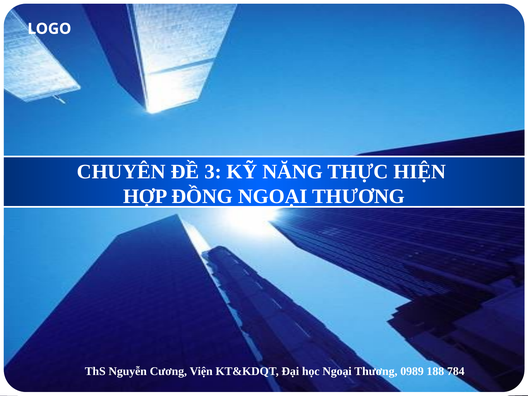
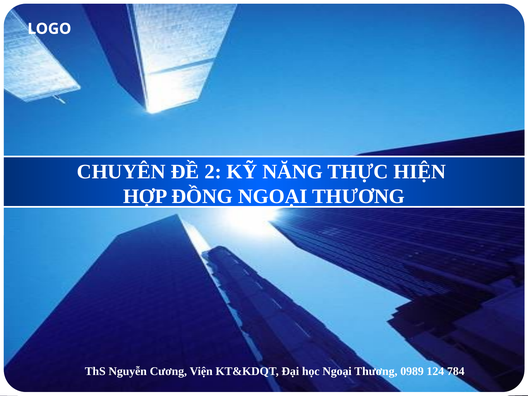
3: 3 -> 2
188: 188 -> 124
